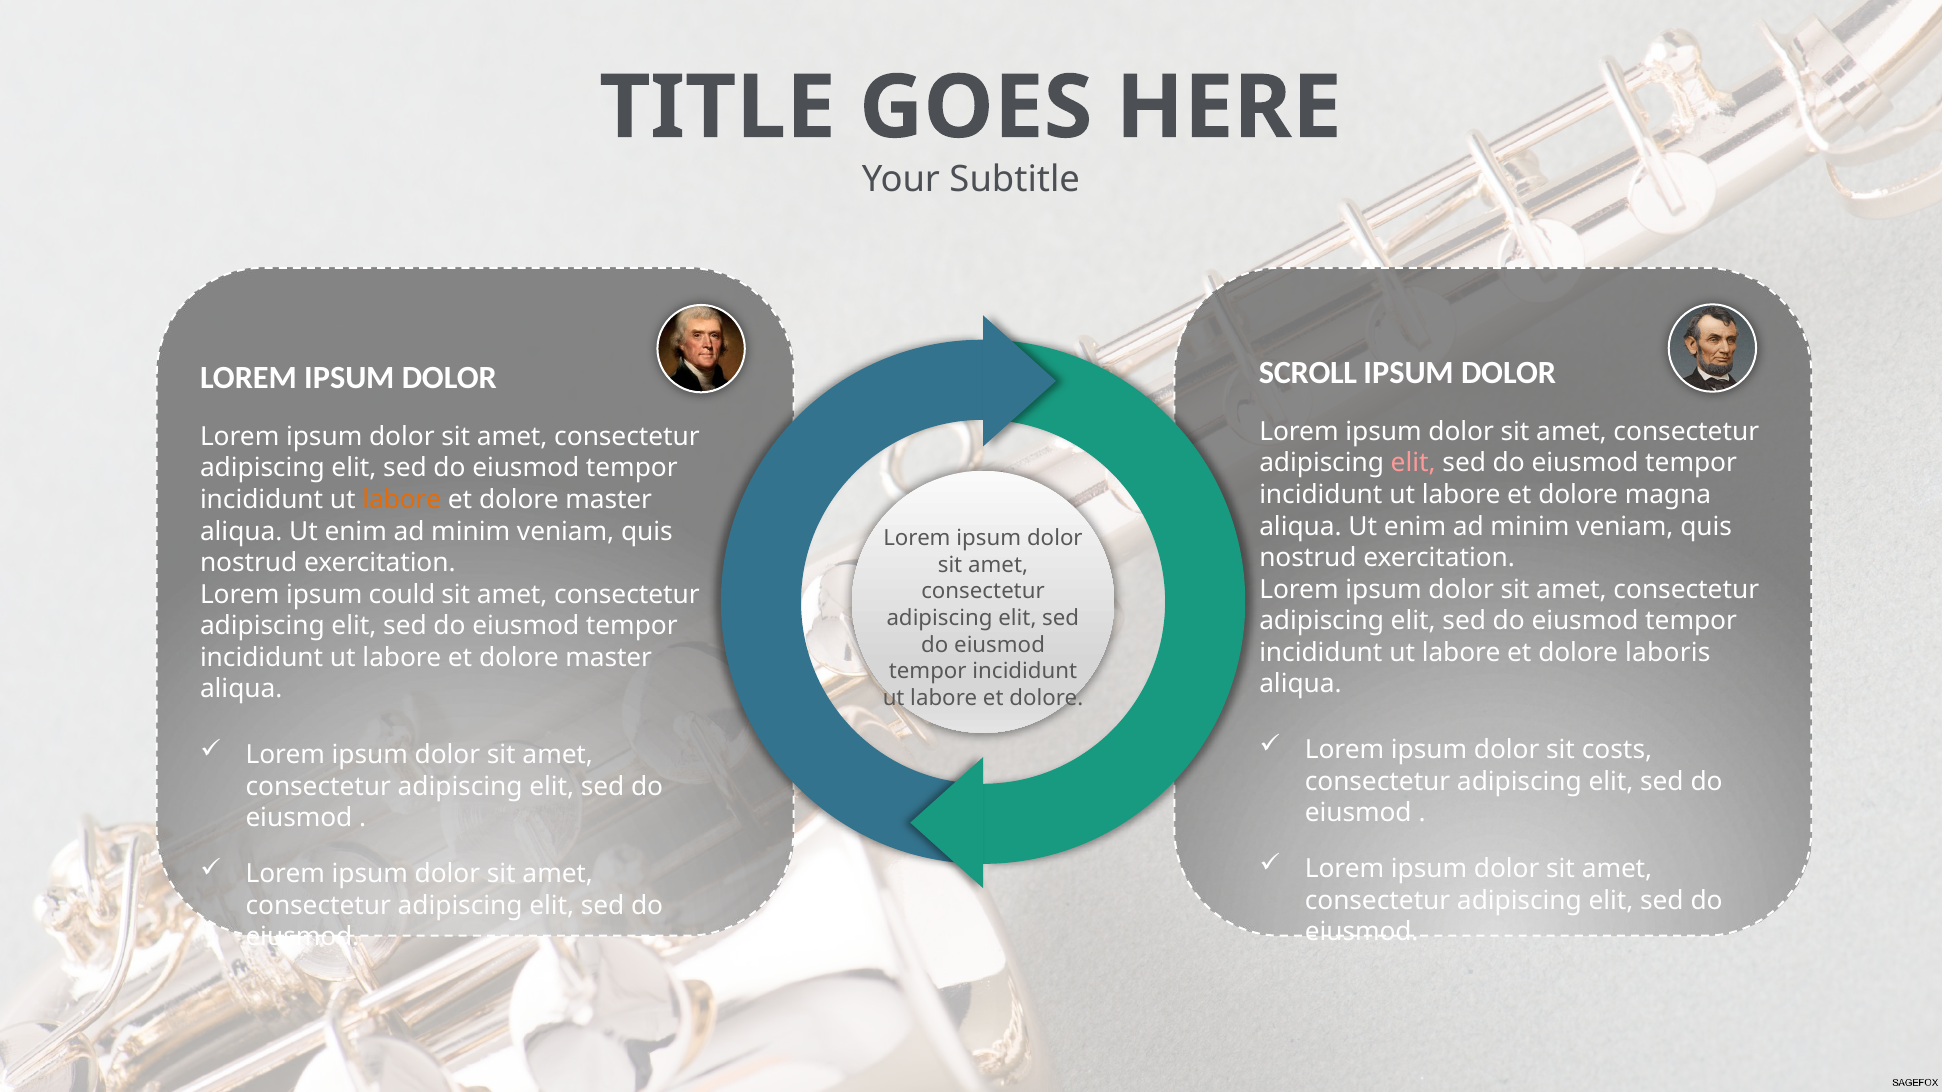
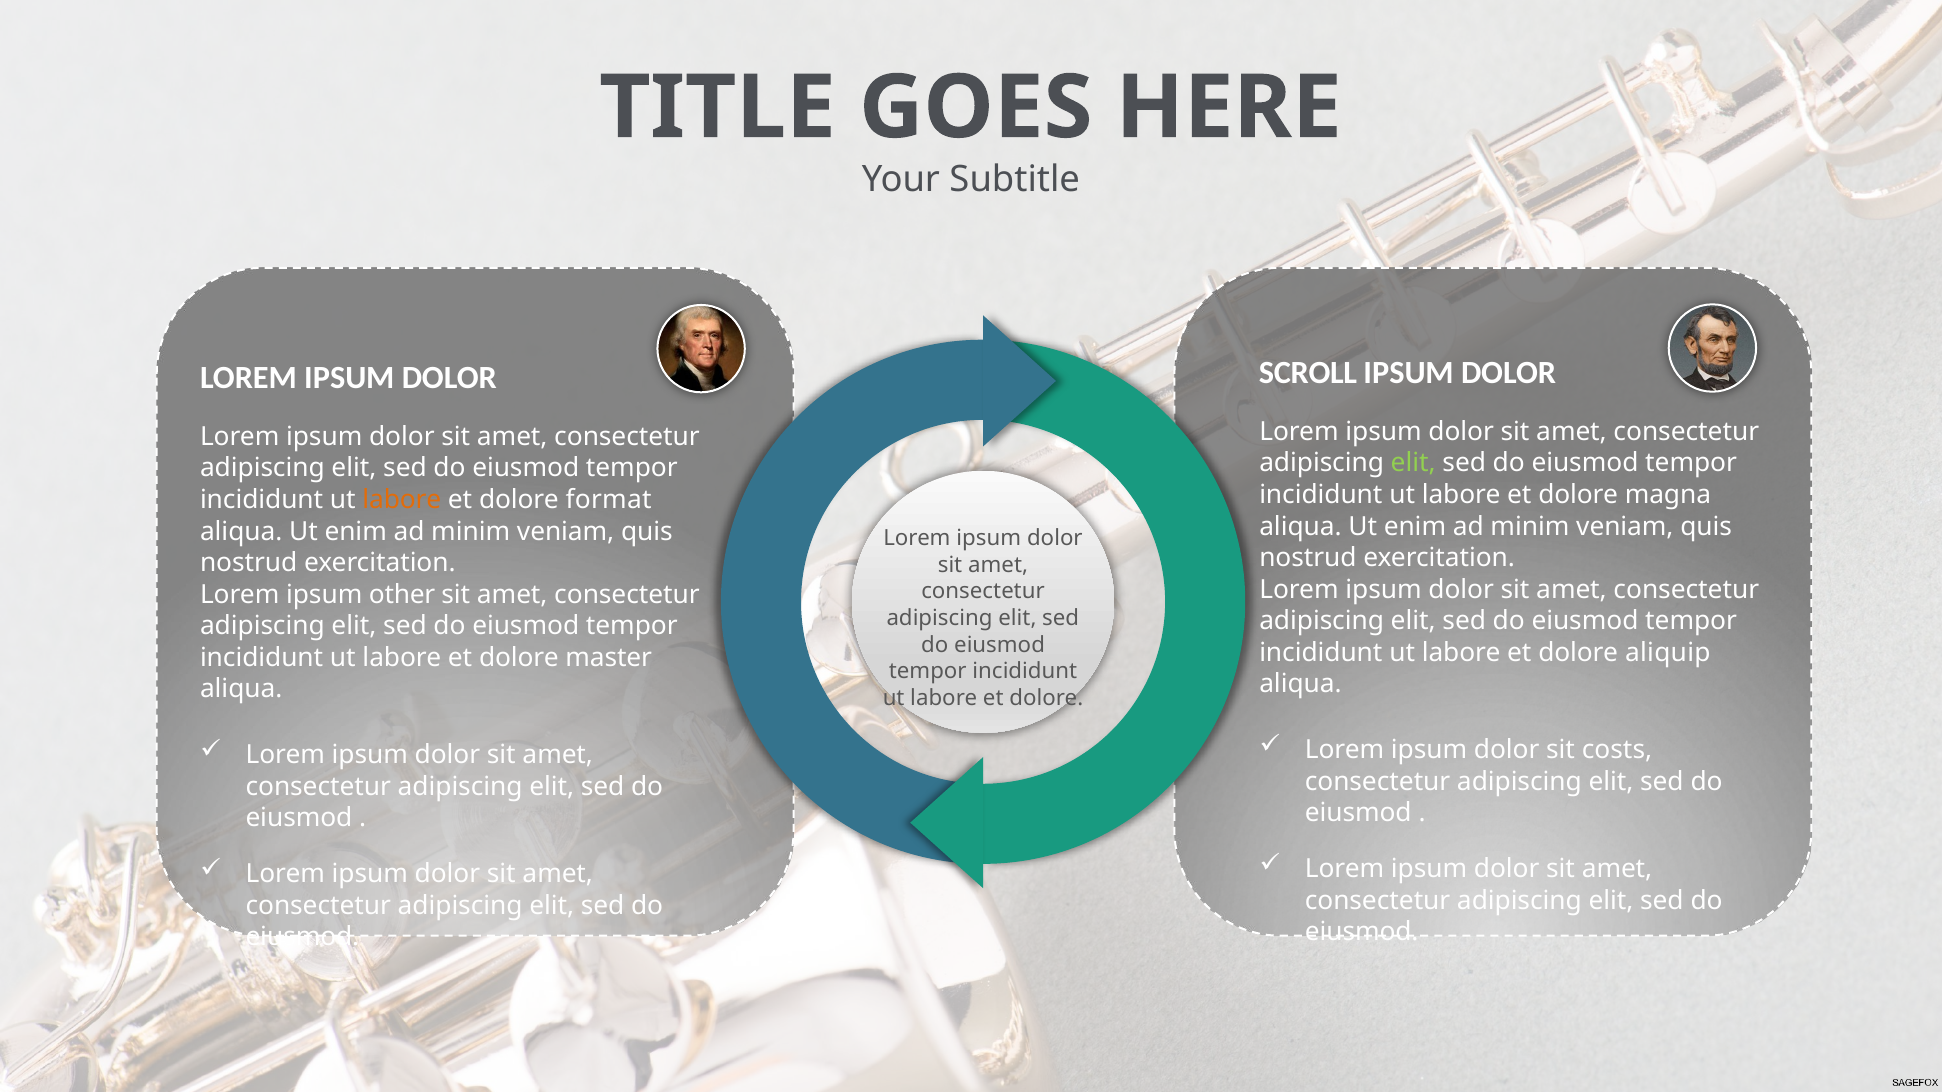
elit at (1413, 463) colour: pink -> light green
master at (609, 500): master -> format
could: could -> other
laboris: laboris -> aliquip
